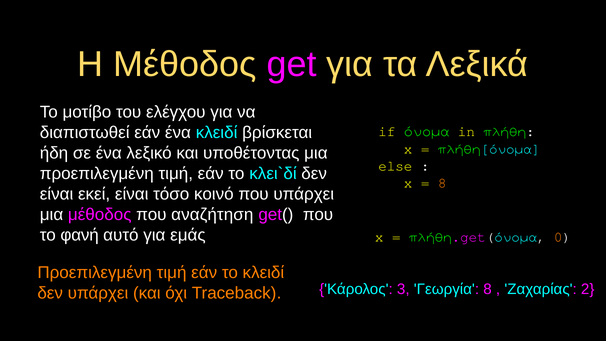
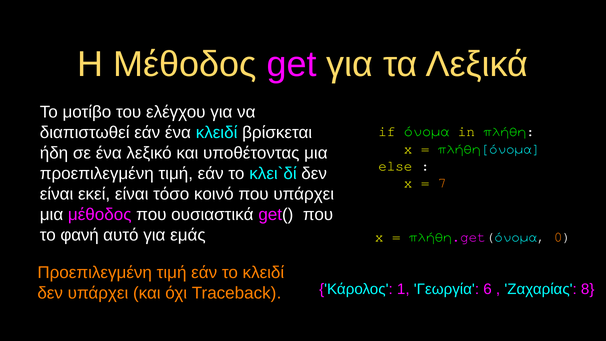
8 at (442, 183): 8 -> 7
αναζήτηση: αναζήτηση -> ουσιαστικά
3: 3 -> 1
Γεωργία 8: 8 -> 6
2: 2 -> 8
